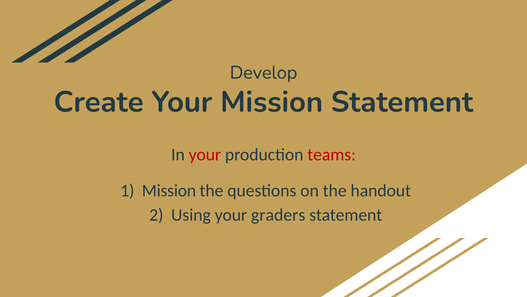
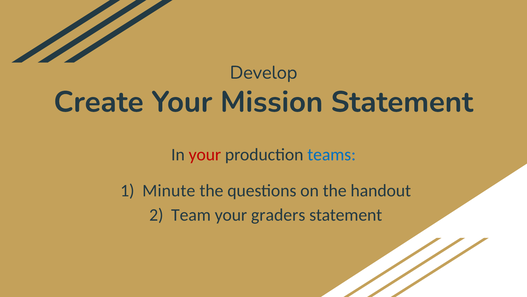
teams colour: red -> blue
Mission at (169, 190): Mission -> Minute
Using: Using -> Team
